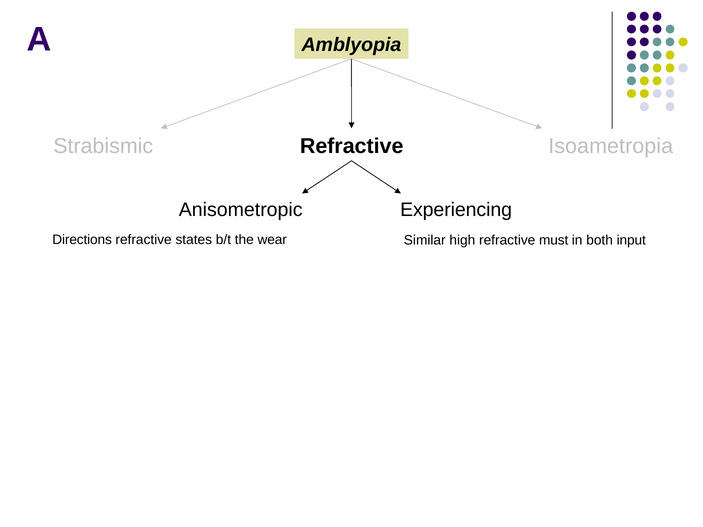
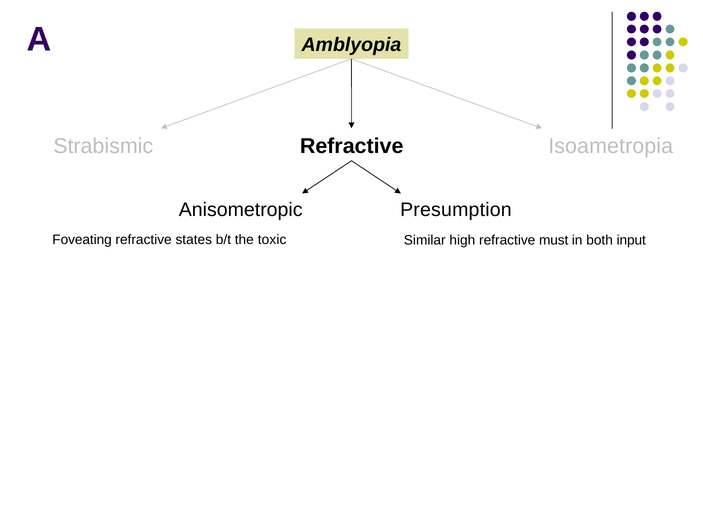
Experiencing: Experiencing -> Presumption
Directions: Directions -> Foveating
wear: wear -> toxic
